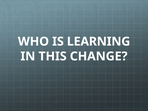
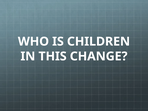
LEARNING: LEARNING -> CHILDREN
